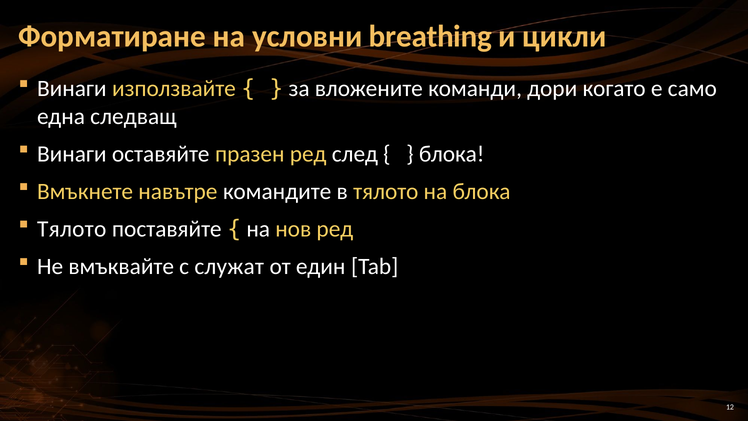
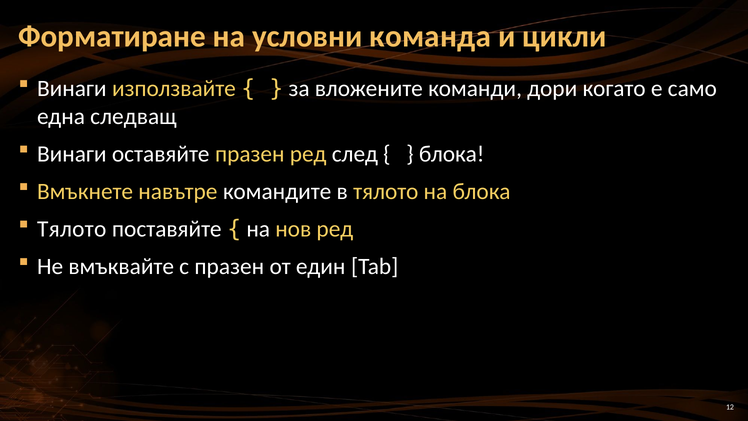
breathing: breathing -> команда
с служат: служат -> празен
